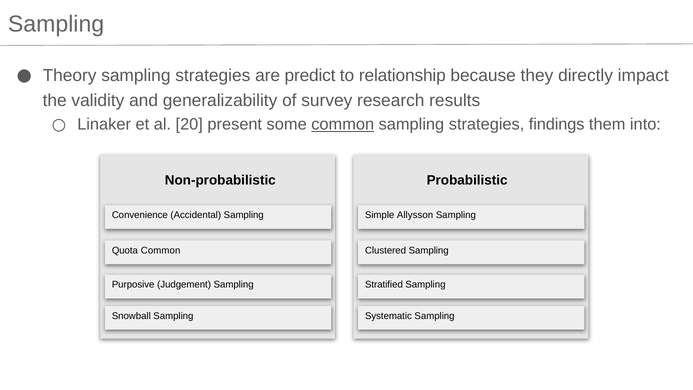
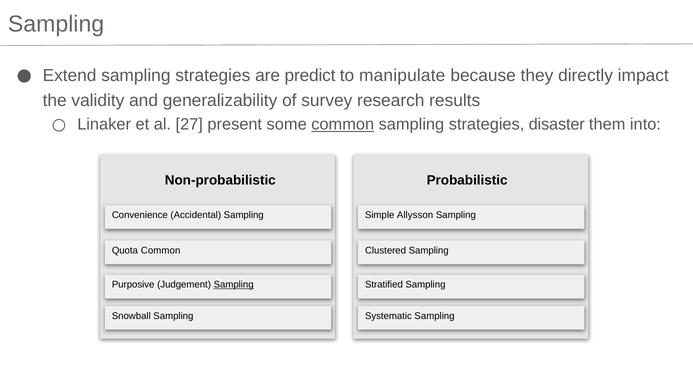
Theory: Theory -> Extend
relationship: relationship -> manipulate
20: 20 -> 27
findings: findings -> disaster
Sampling at (234, 285) underline: none -> present
